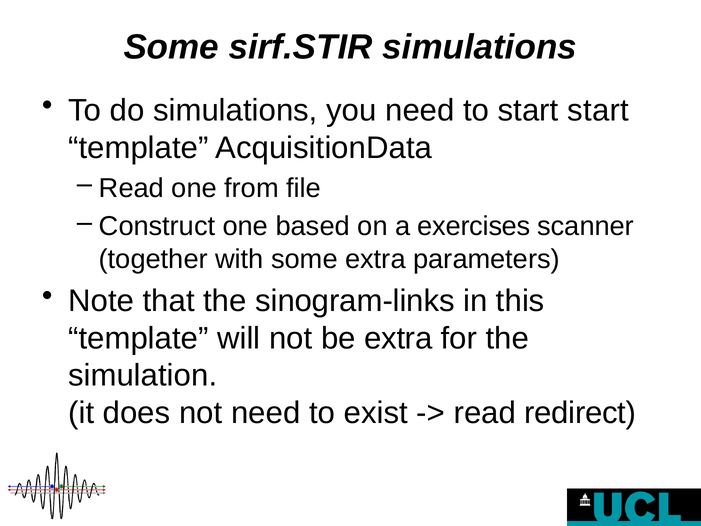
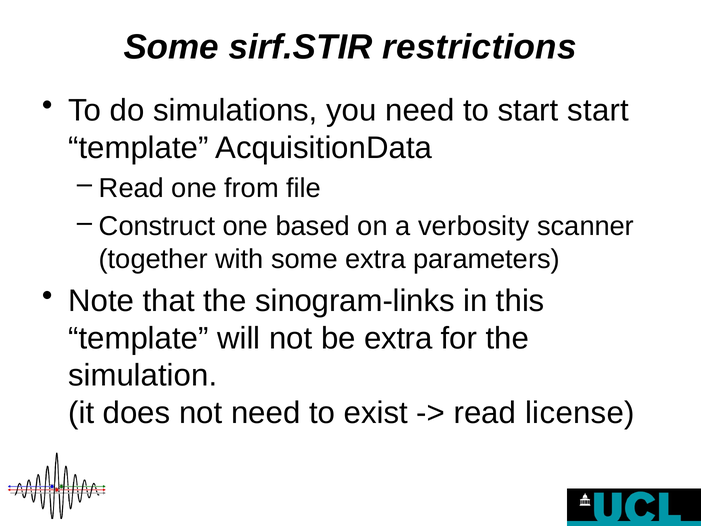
sirf.STIR simulations: simulations -> restrictions
exercises: exercises -> verbosity
redirect: redirect -> license
